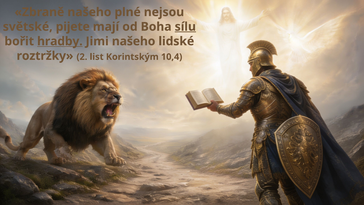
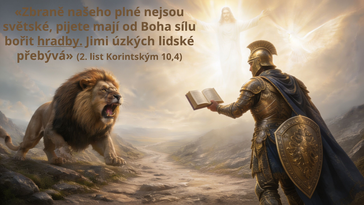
sílu underline: present -> none
Jimi našeho: našeho -> úzkých
roztržky: roztržky -> přebývá
